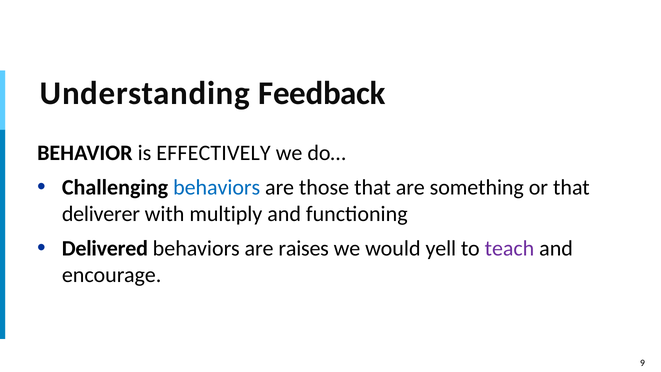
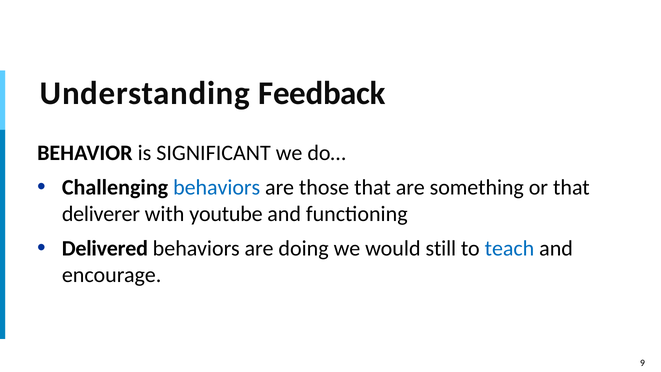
EFFECTIVELY: EFFECTIVELY -> SIGNIFICANT
multiply: multiply -> youtube
raises: raises -> doing
yell: yell -> still
teach colour: purple -> blue
